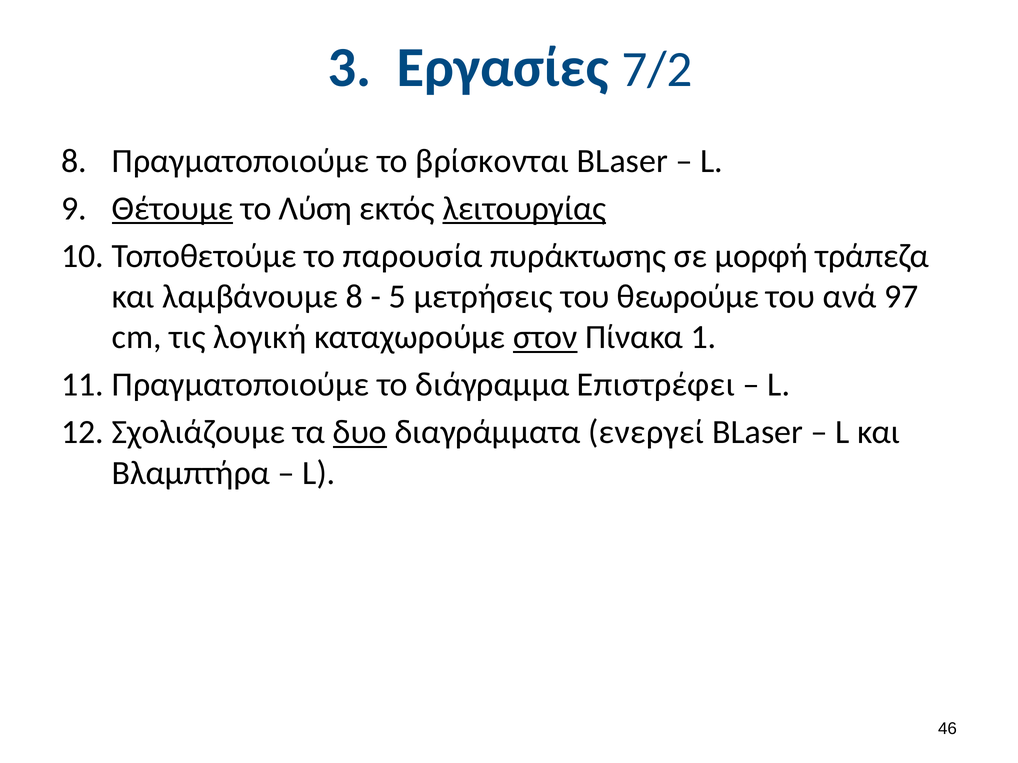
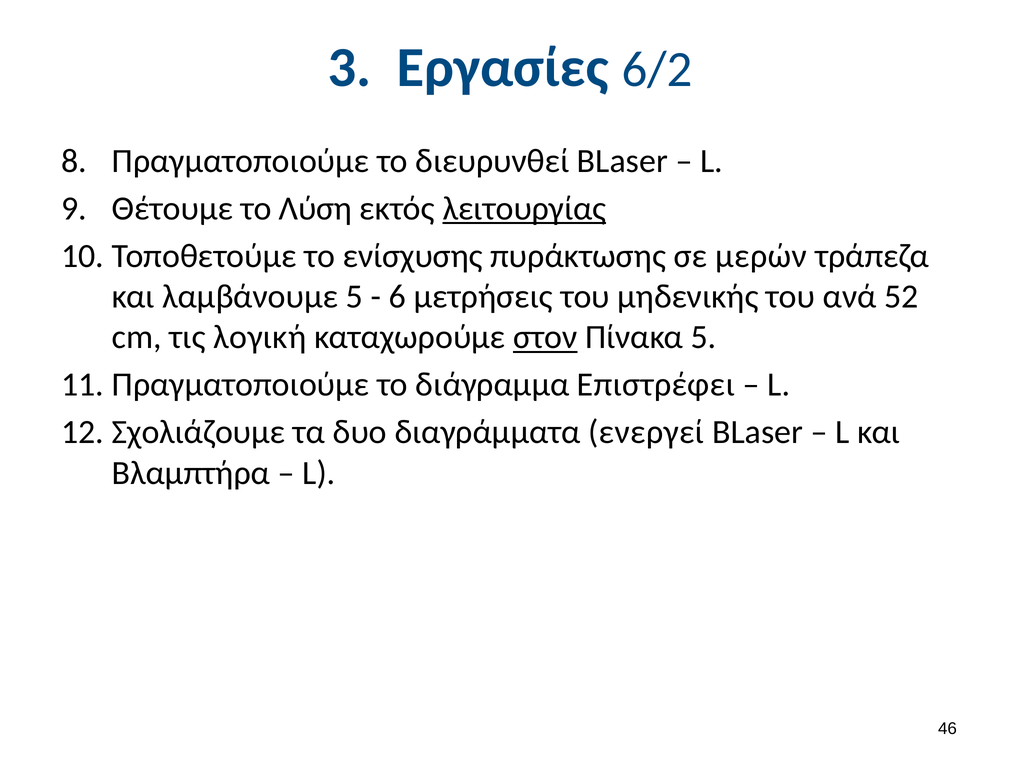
7/2: 7/2 -> 6/2
βρίσκονται: βρίσκονται -> διευρυνθεί
Θέτουμε underline: present -> none
παρουσία: παρουσία -> ενίσχυσης
μορφή: μορφή -> μερών
λαμβάνουμε 8: 8 -> 5
5: 5 -> 6
θεωρούμε: θεωρούμε -> μηδενικής
97: 97 -> 52
Πίνακα 1: 1 -> 5
δυο underline: present -> none
